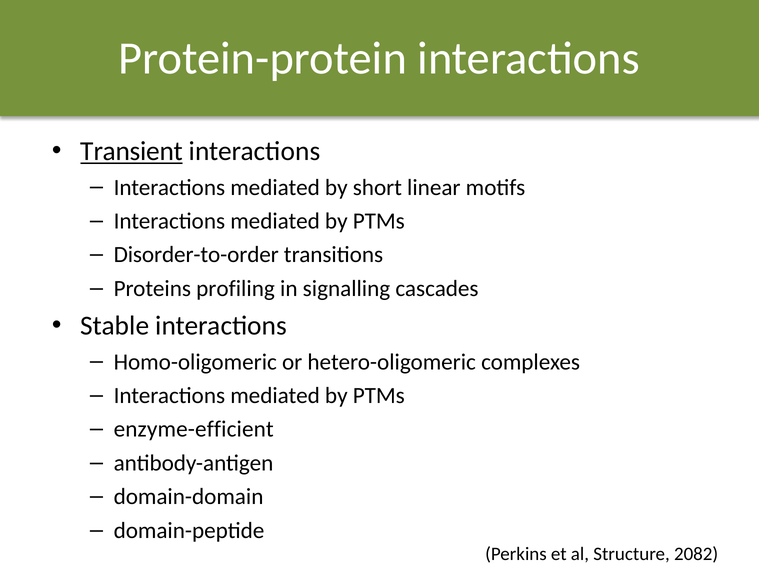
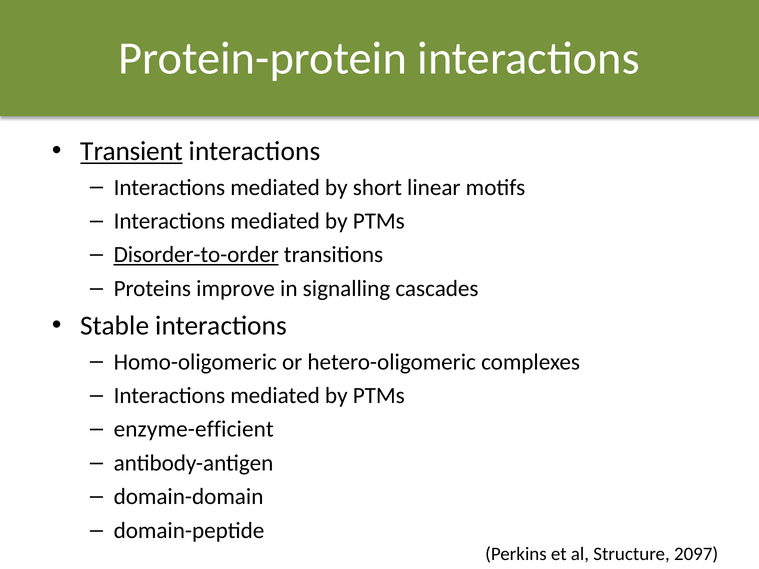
Disorder-to-order underline: none -> present
profiling: profiling -> improve
2082: 2082 -> 2097
